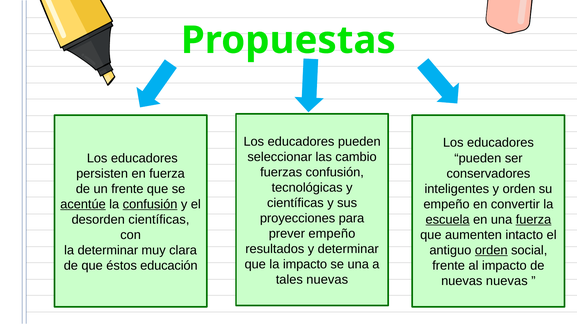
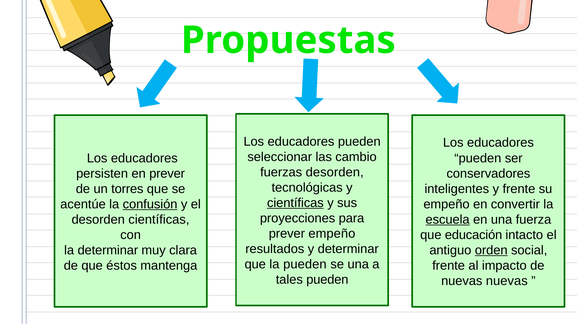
fuerzas confusión: confusión -> desorden
en fuerza: fuerza -> prever
un frente: frente -> torres
y orden: orden -> frente
científicas at (295, 203) underline: none -> present
acentúe underline: present -> none
fuerza at (533, 220) underline: present -> none
aumenten: aumenten -> educación
la impacto: impacto -> pueden
educación: educación -> mantenga
tales nuevas: nuevas -> pueden
